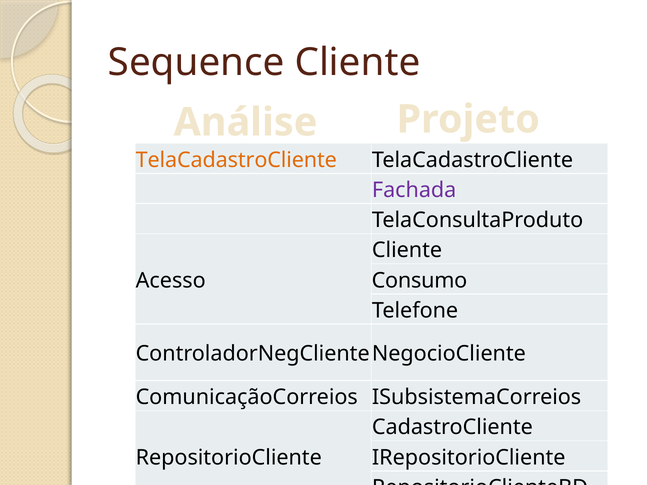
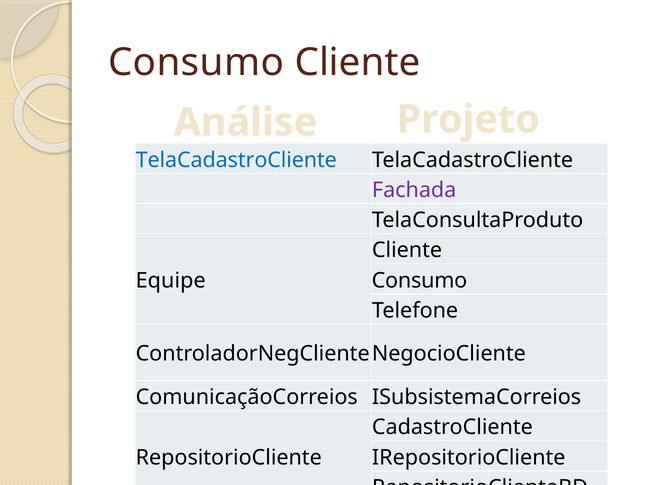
Sequence at (196, 63): Sequence -> Consumo
TelaCadastroCliente at (236, 160) colour: orange -> blue
Acesso: Acesso -> Equipe
